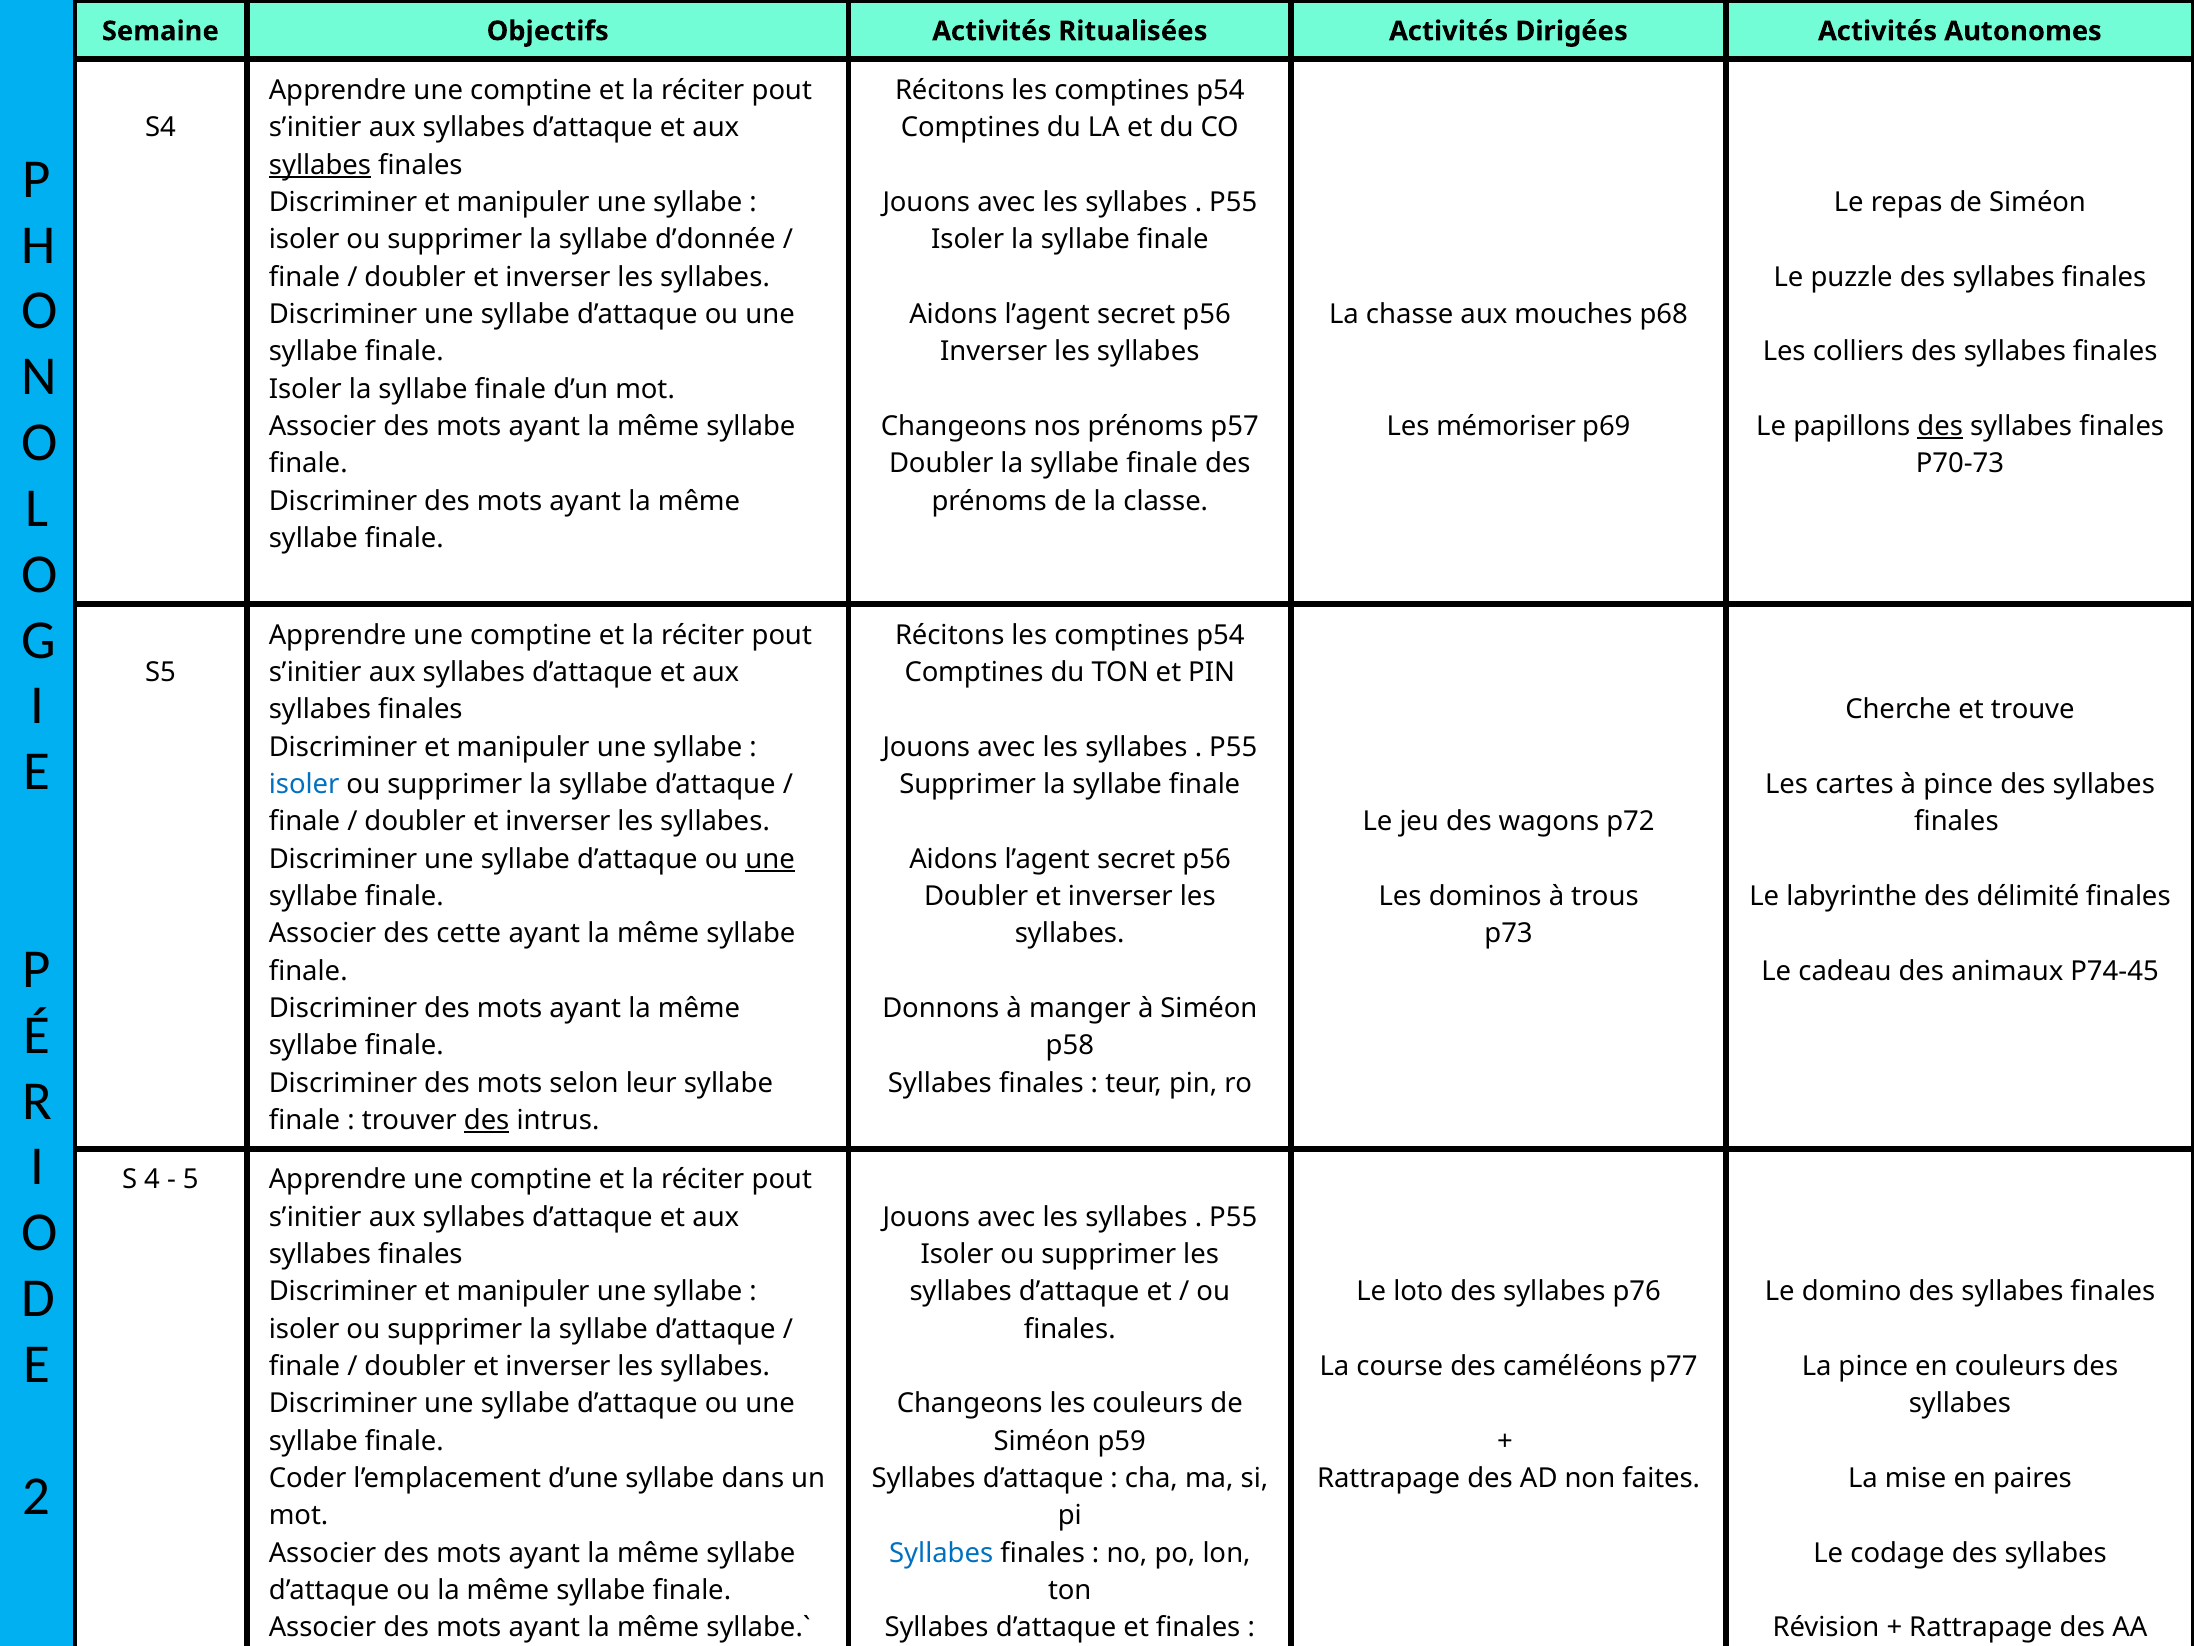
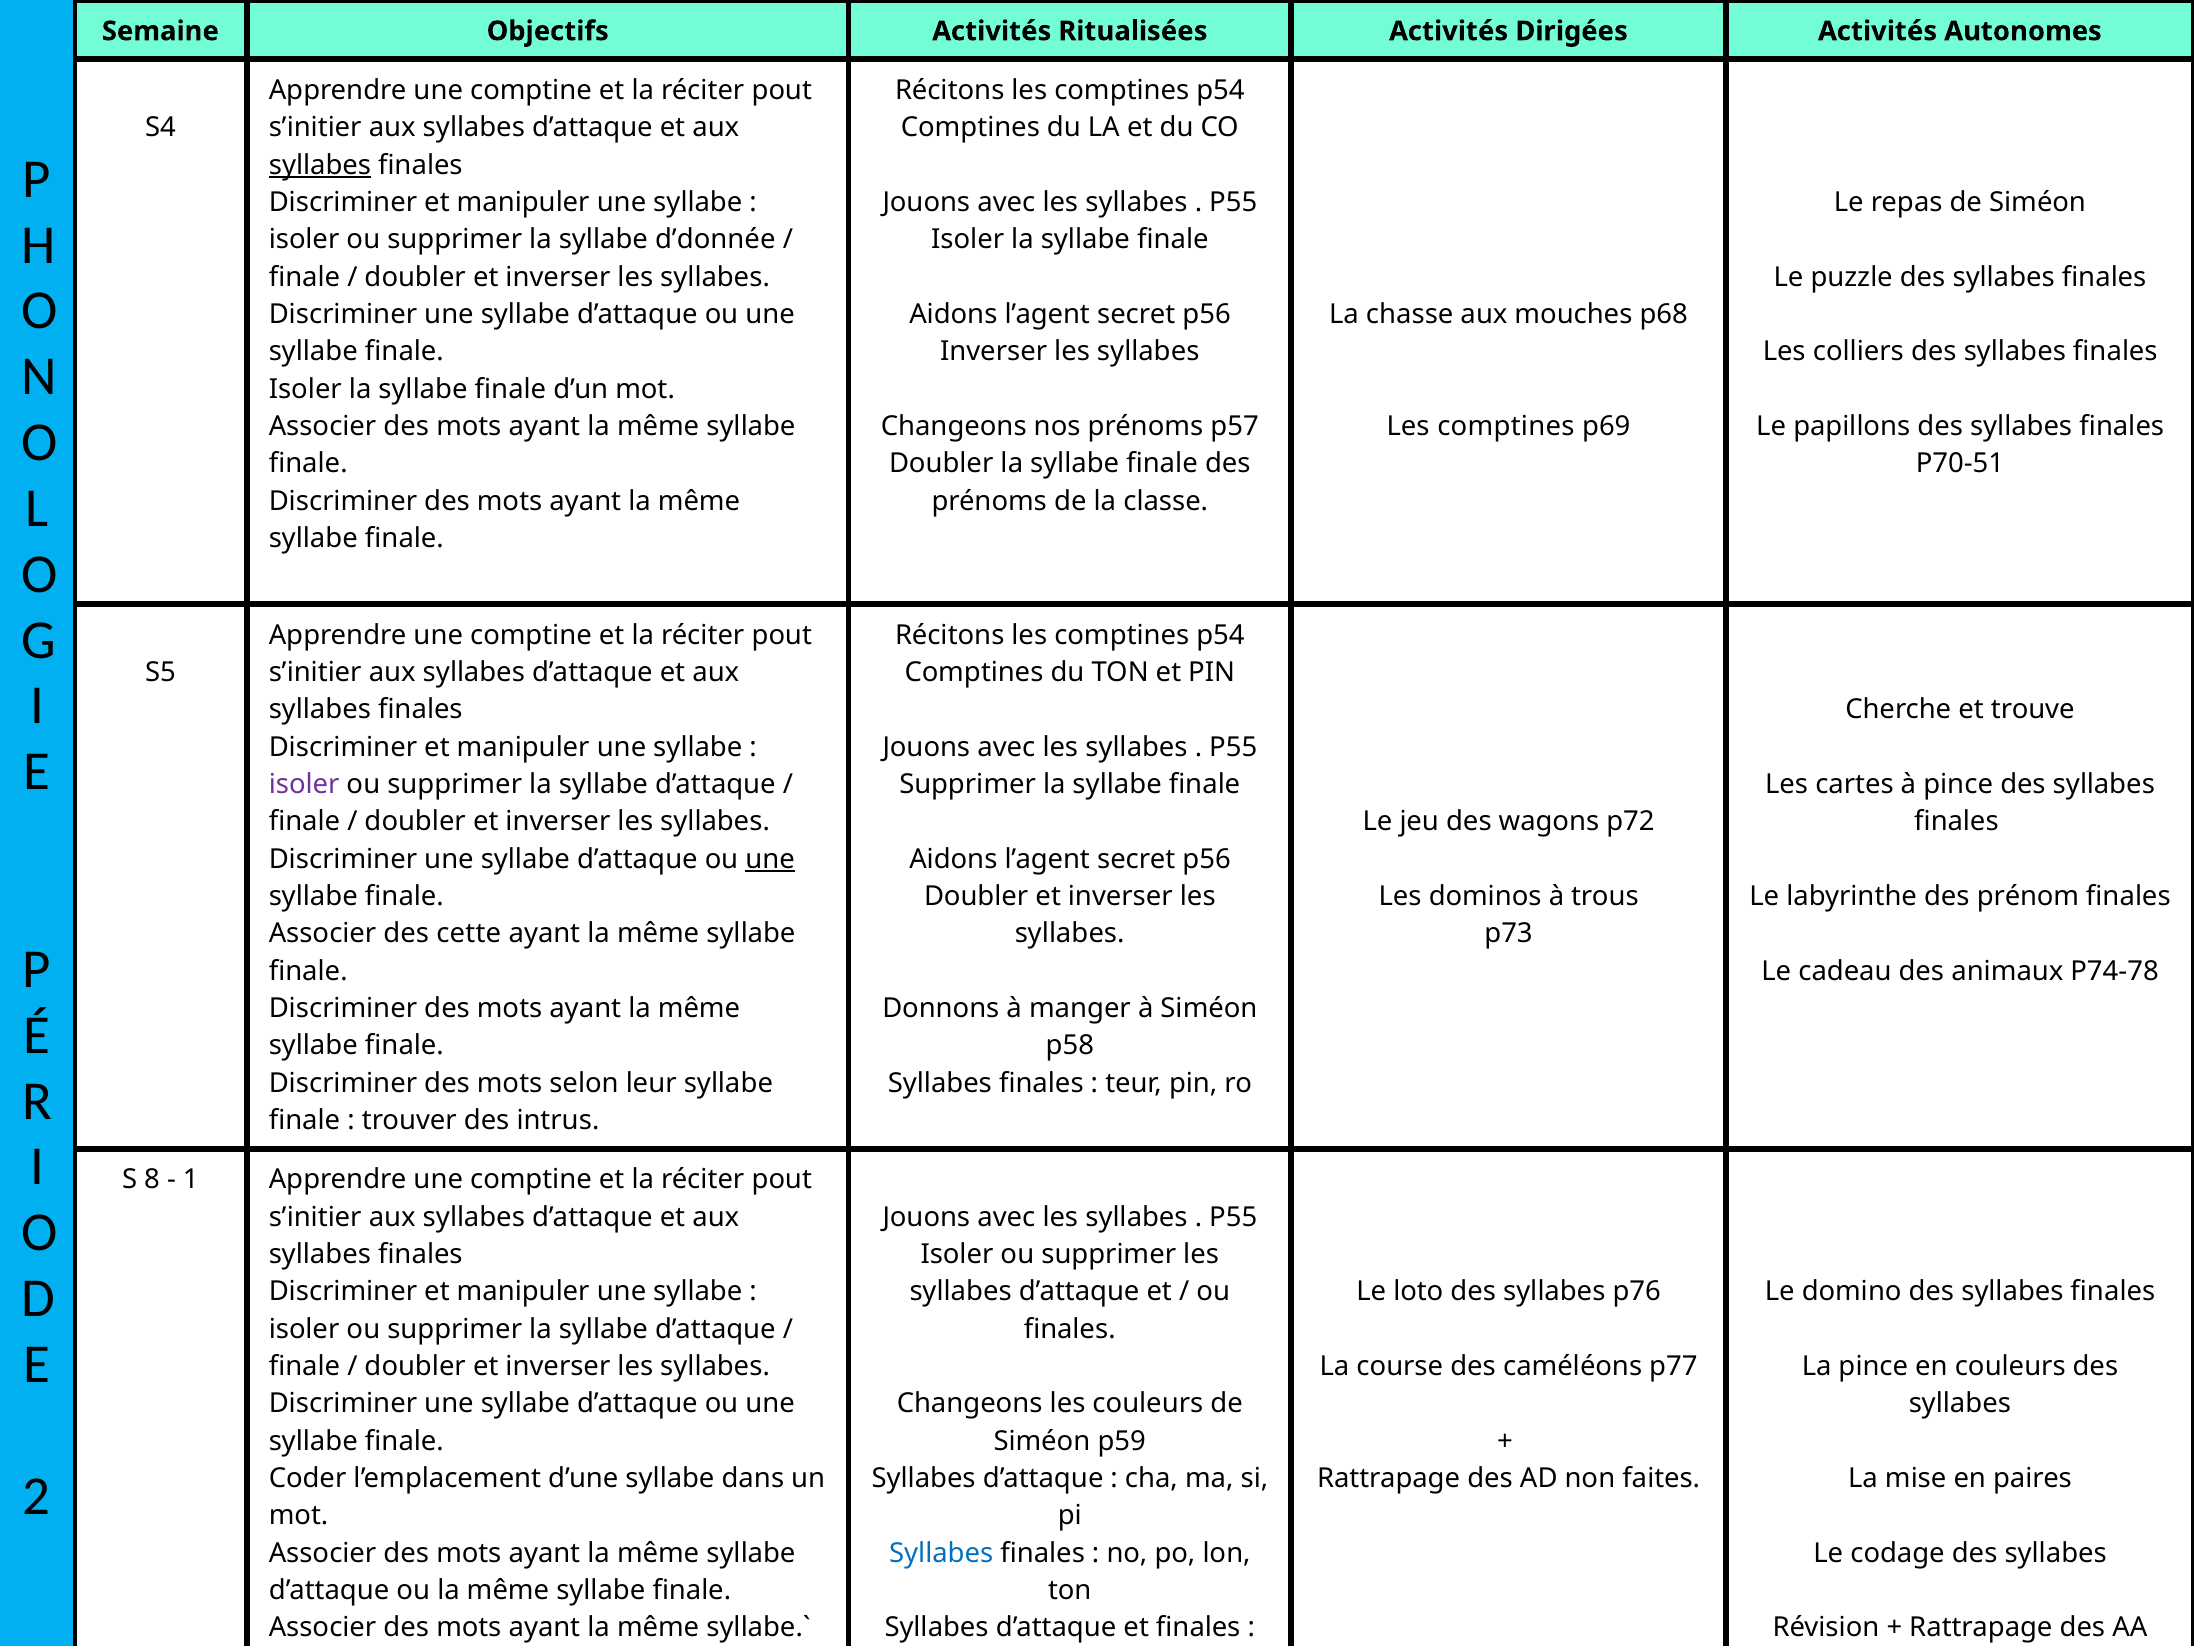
mémoriser at (1506, 426): mémoriser -> comptines
des at (1940, 426) underline: present -> none
P70-73: P70-73 -> P70-51
isoler at (304, 784) colour: blue -> purple
délimité: délimité -> prénom
P74-45: P74-45 -> P74-78
des at (487, 1120) underline: present -> none
4: 4 -> 8
5: 5 -> 1
